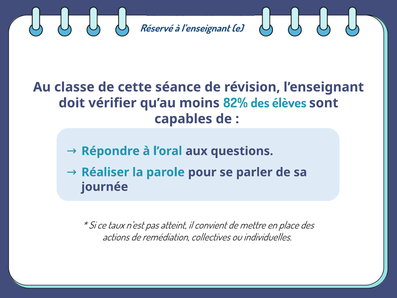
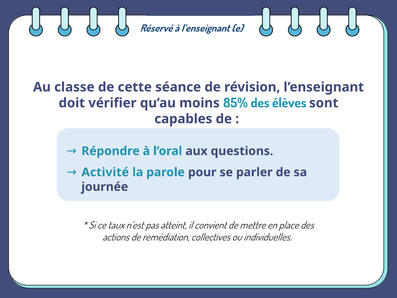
82%: 82% -> 85%
Réaliser: Réaliser -> Activité
